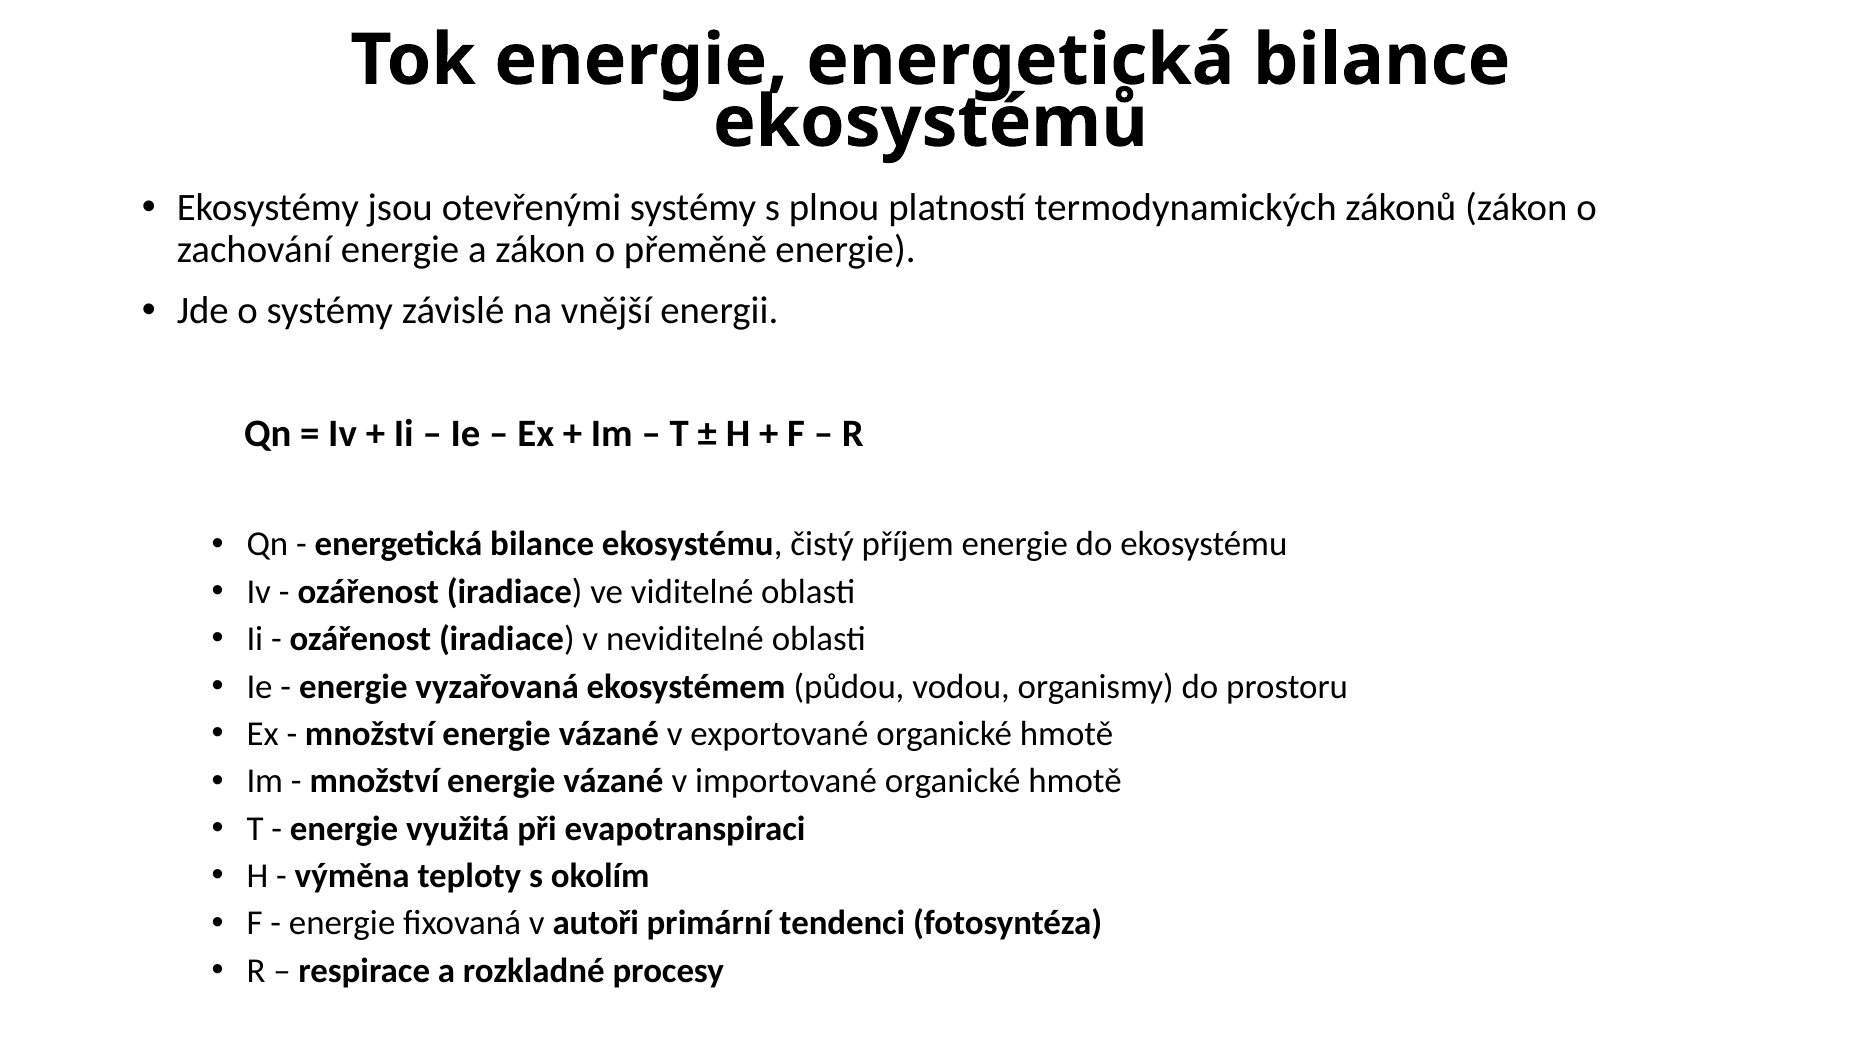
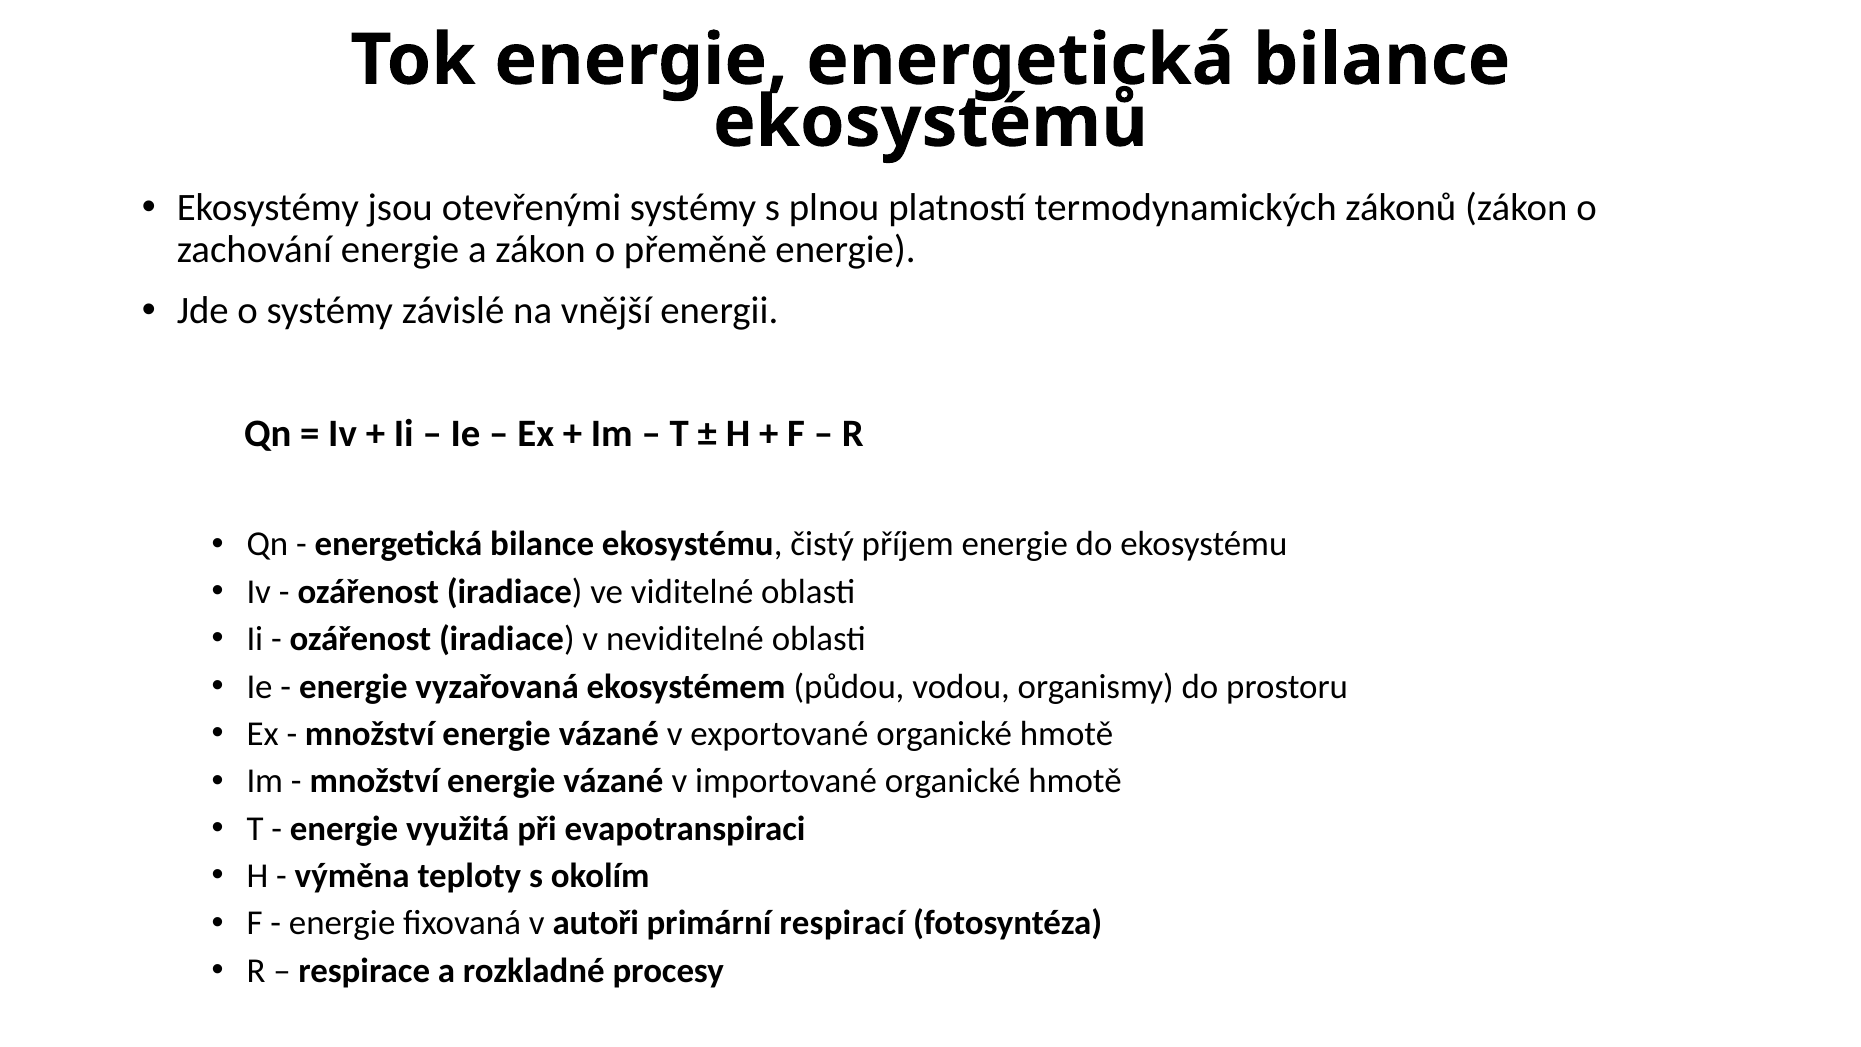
tendenci: tendenci -> respirací
